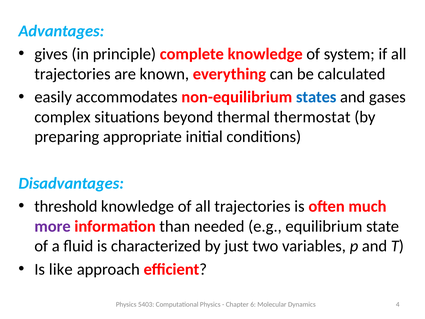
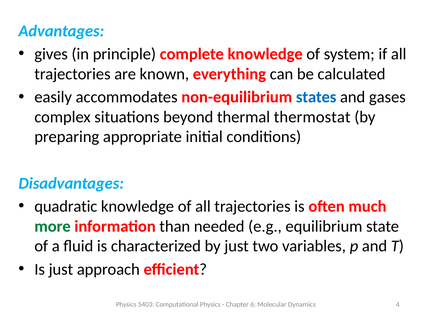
threshold: threshold -> quadratic
more colour: purple -> green
Is like: like -> just
